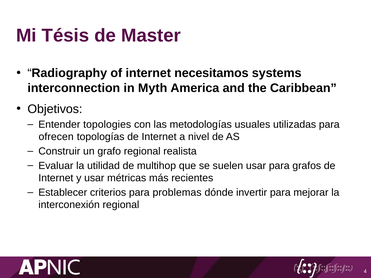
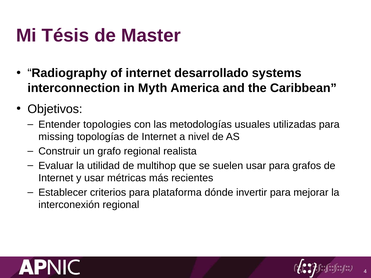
necesitamos: necesitamos -> desarrollado
ofrecen: ofrecen -> missing
problemas: problemas -> plataforma
